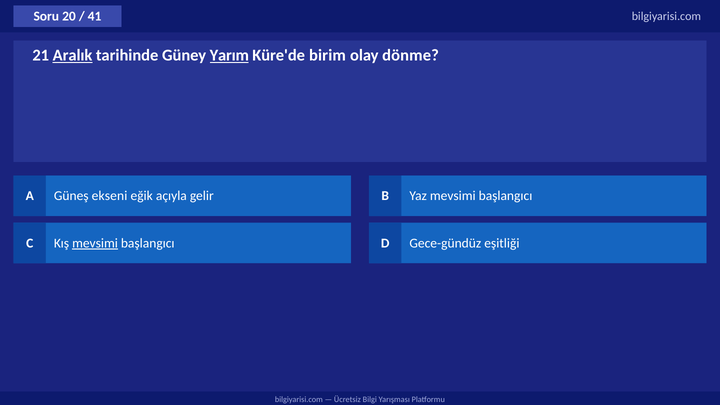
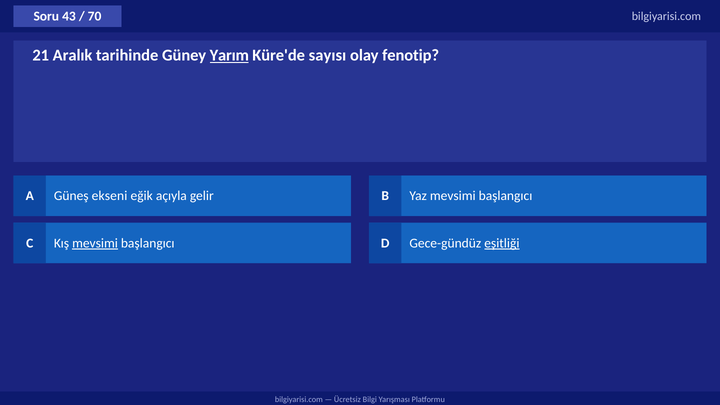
20: 20 -> 43
41: 41 -> 70
Aralık underline: present -> none
birim: birim -> sayısı
dönme: dönme -> fenotip
eşitliği underline: none -> present
